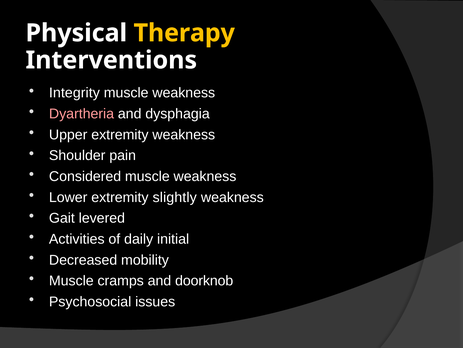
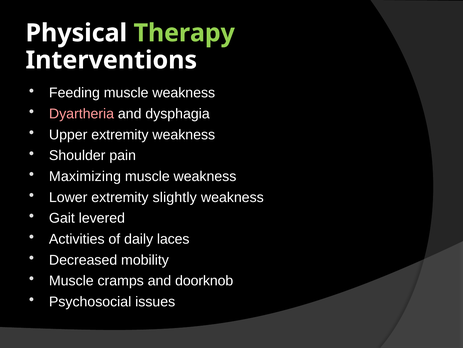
Therapy colour: yellow -> light green
Integrity: Integrity -> Feeding
Considered: Considered -> Maximizing
initial: initial -> laces
